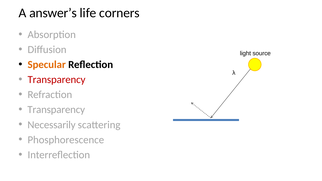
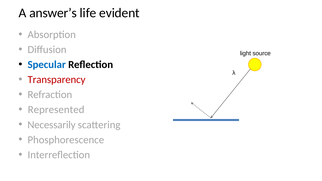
corners: corners -> evident
Specular colour: orange -> blue
Transparency at (56, 110): Transparency -> Represented
